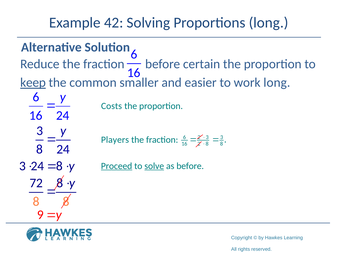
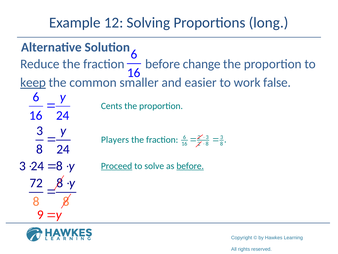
42: 42 -> 12
certain: certain -> change
work long: long -> false
Costs: Costs -> Cents
solve underline: present -> none
before at (190, 166) underline: none -> present
